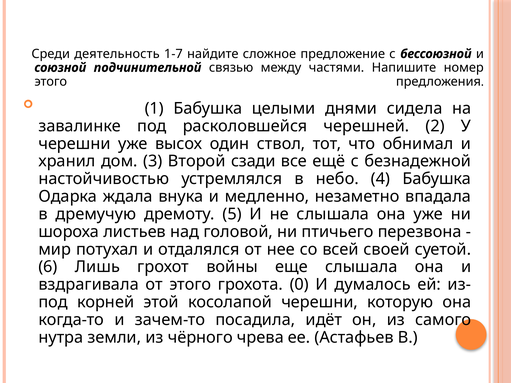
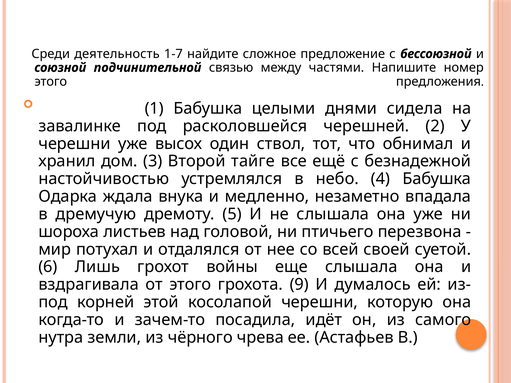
сзади: сзади -> тайге
0: 0 -> 9
